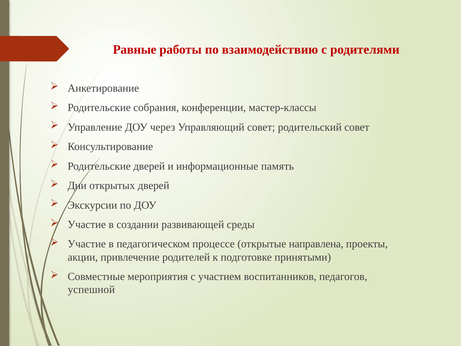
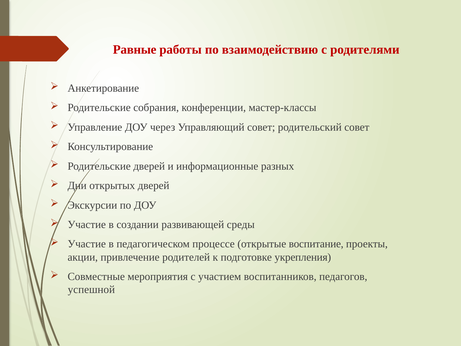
память: память -> разных
направлена: направлена -> воспитание
принятыми: принятыми -> укрепления
